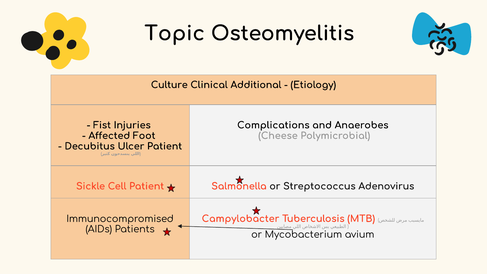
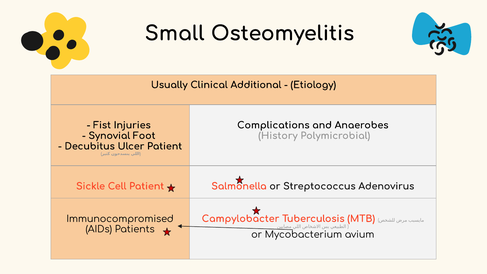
Topic: Topic -> Small
Culture: Culture -> Usually
Affected: Affected -> Synovial
Cheese: Cheese -> History
